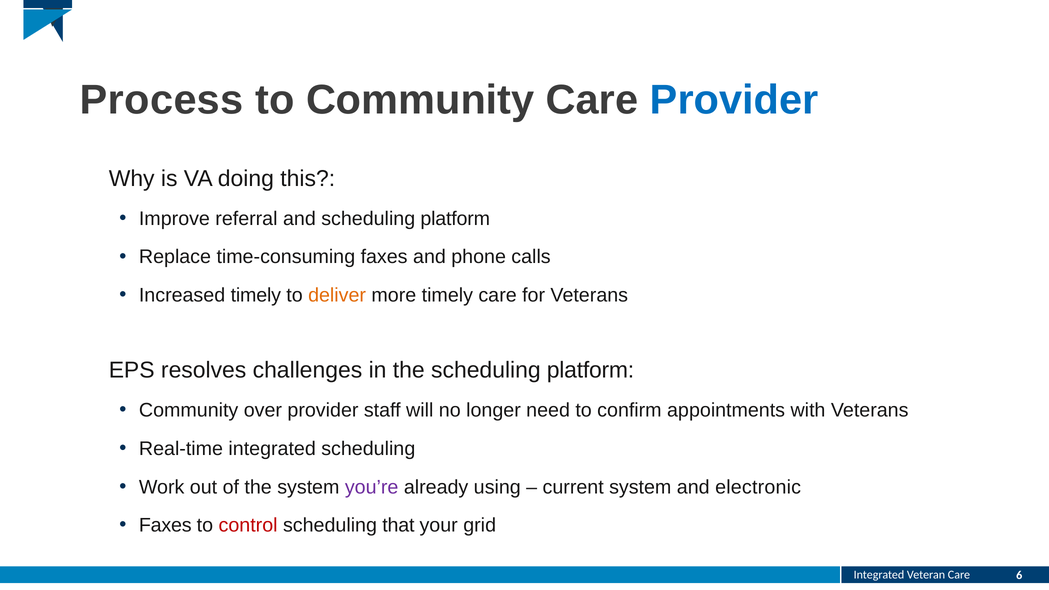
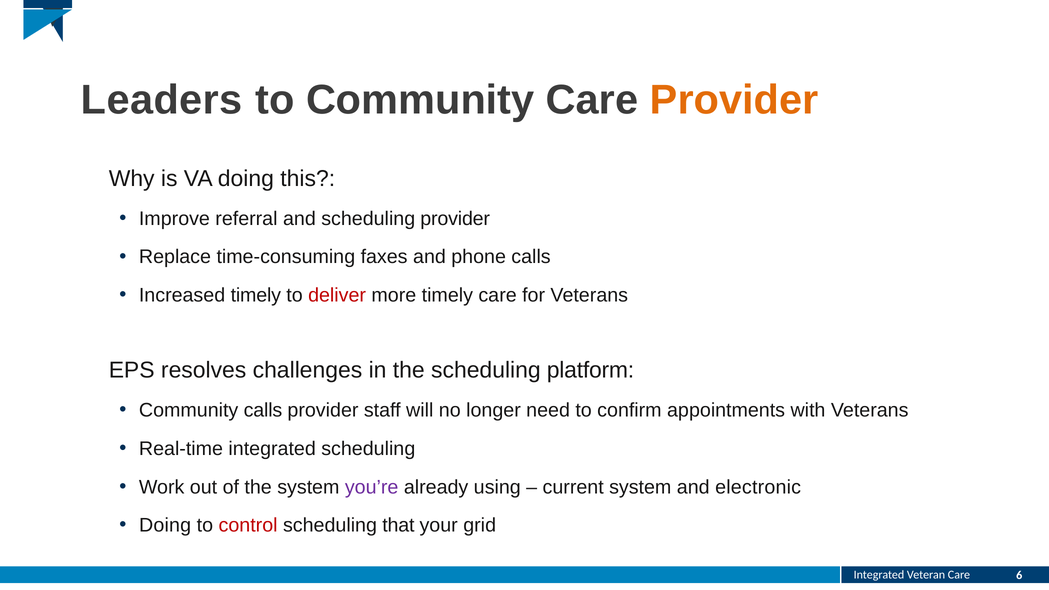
Process: Process -> Leaders
Provider at (734, 100) colour: blue -> orange
and scheduling platform: platform -> provider
deliver colour: orange -> red
Community over: over -> calls
Faxes at (165, 525): Faxes -> Doing
